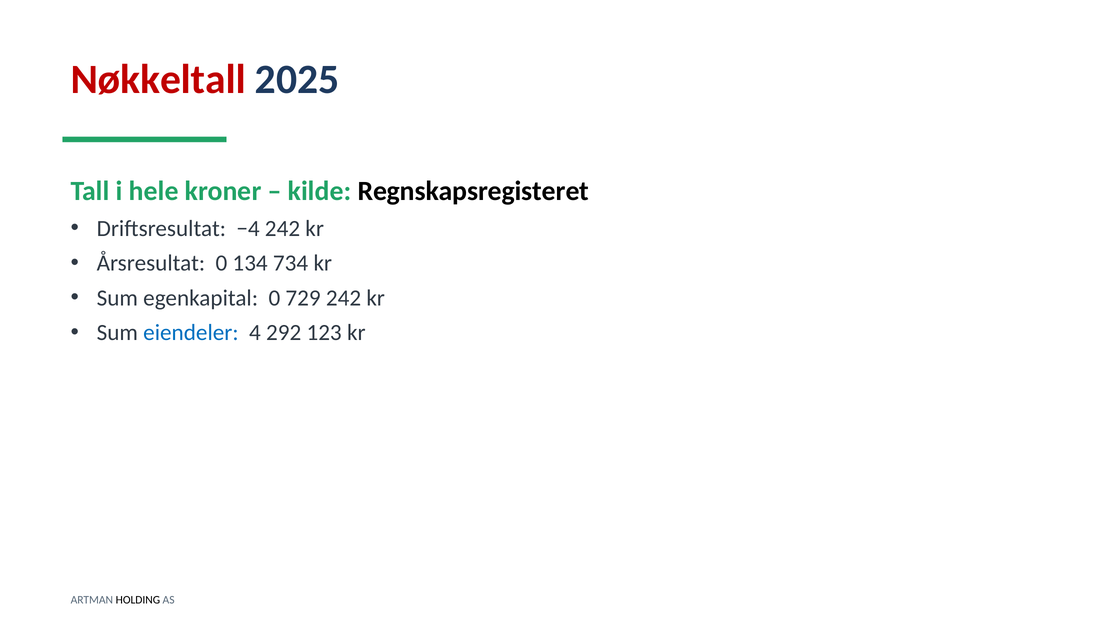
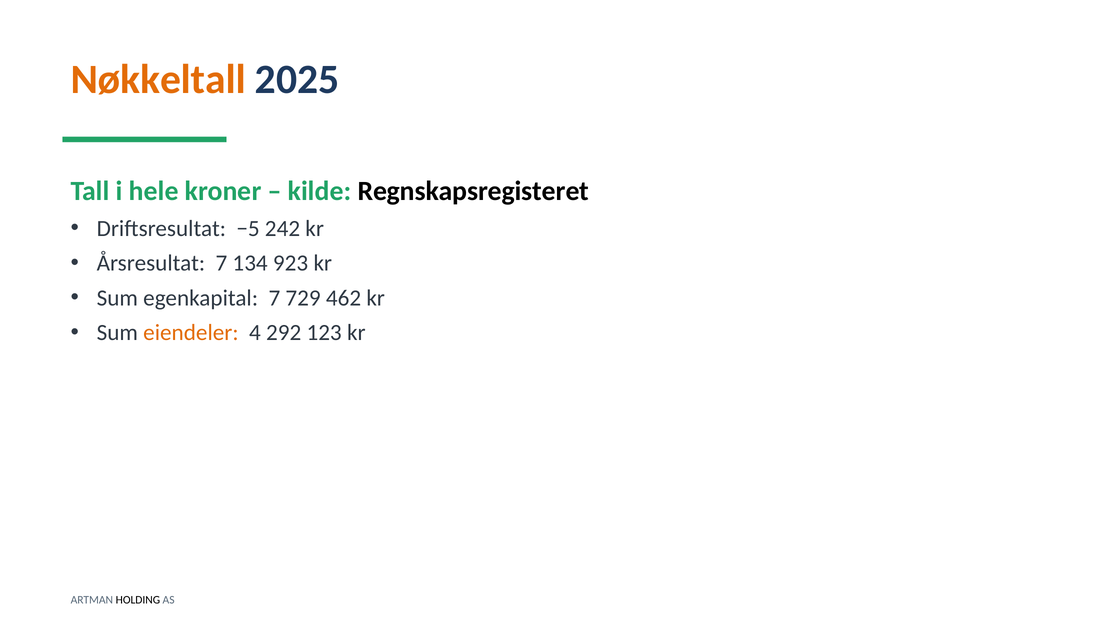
Nøkkeltall colour: red -> orange
−4: −4 -> −5
Årsresultat 0: 0 -> 7
734: 734 -> 923
egenkapital 0: 0 -> 7
729 242: 242 -> 462
eiendeler colour: blue -> orange
